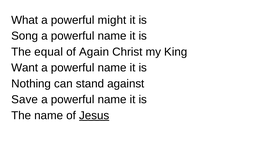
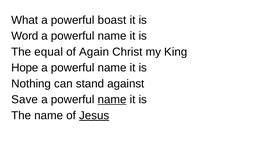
might: might -> boast
Song: Song -> Word
Want: Want -> Hope
name at (112, 99) underline: none -> present
